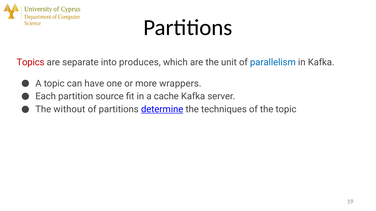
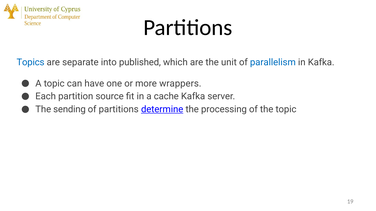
Topics colour: red -> blue
produces: produces -> published
without: without -> sending
techniques: techniques -> processing
